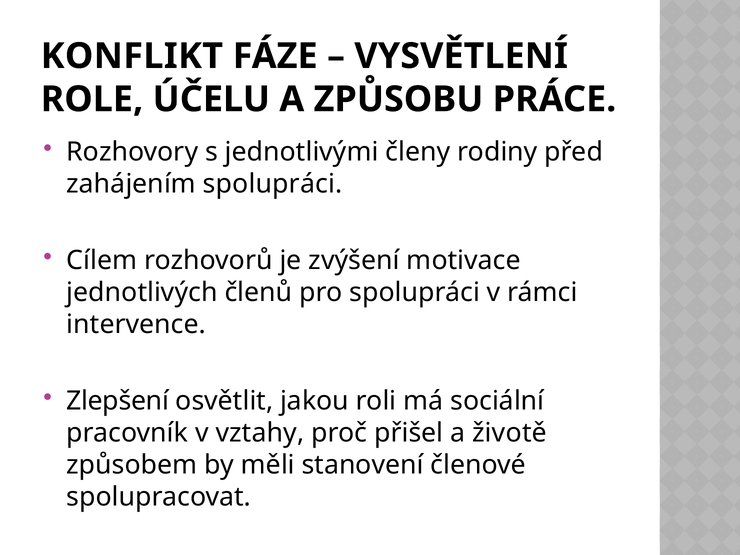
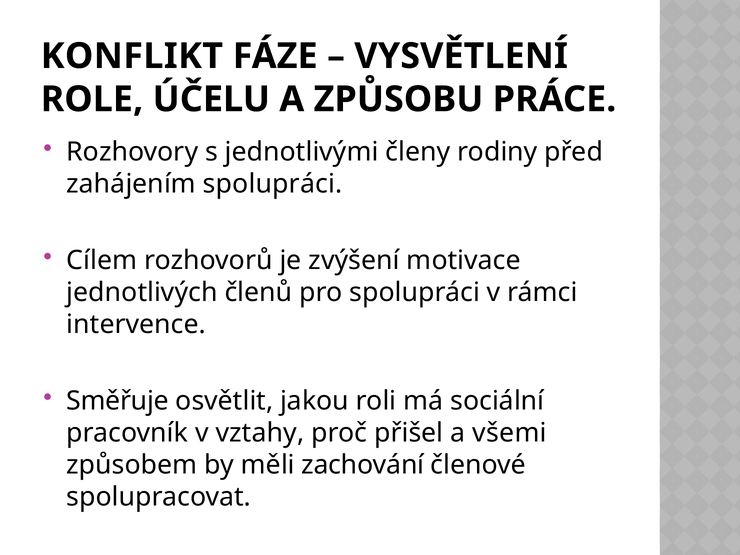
Zlepšení: Zlepšení -> Směřuje
životě: životě -> všemi
stanovení: stanovení -> zachování
